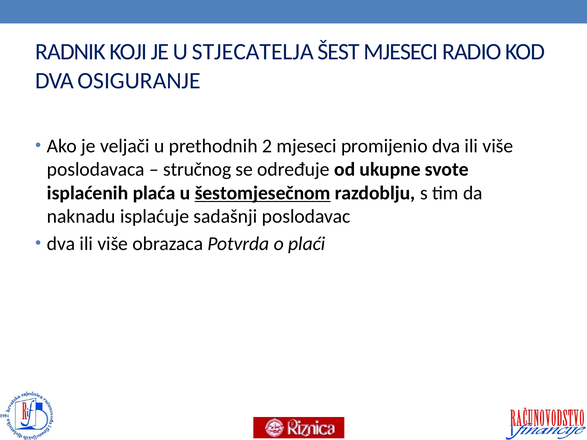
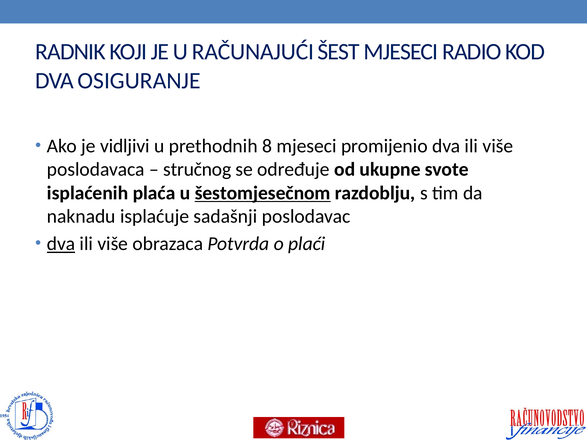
STJECATELJA: STJECATELJA -> RAČUNAJUĆI
veljači: veljači -> vidljivi
2: 2 -> 8
dva at (61, 244) underline: none -> present
